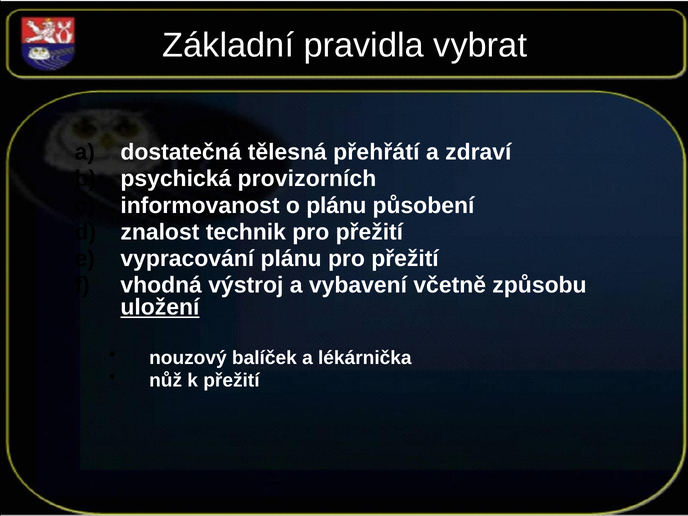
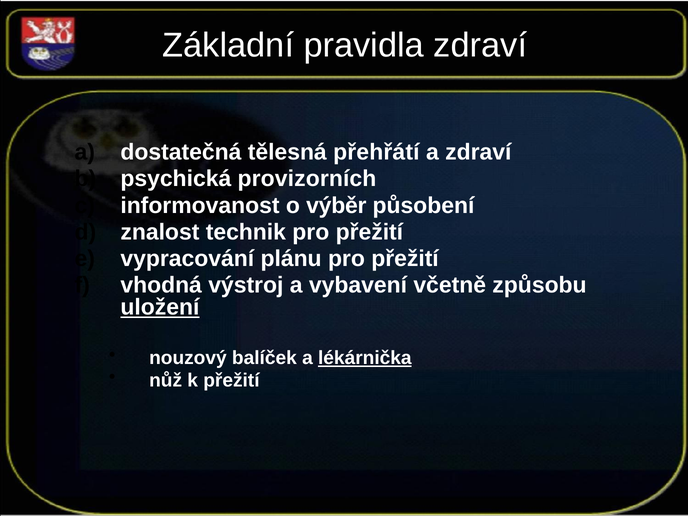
pravidla vybrat: vybrat -> zdraví
o plánu: plánu -> výběr
lékárnička underline: none -> present
